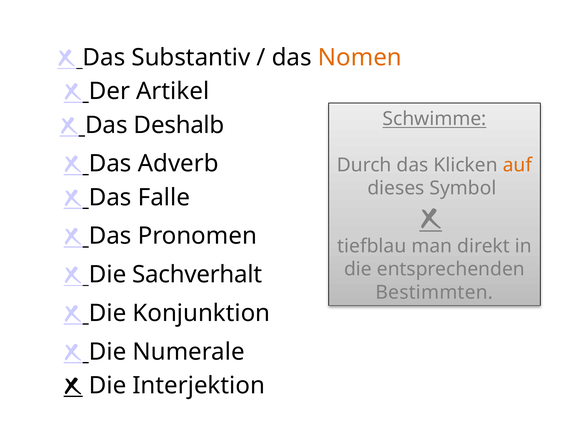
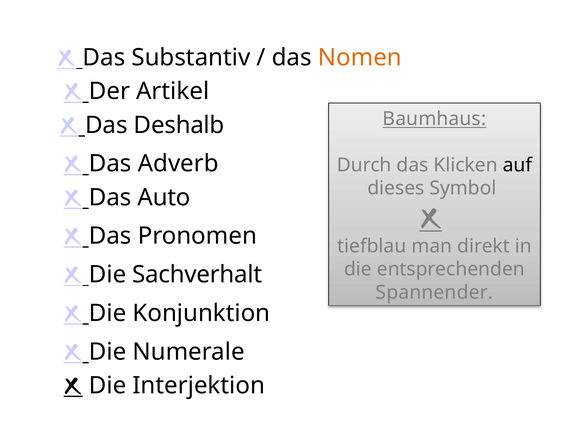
Schwimme: Schwimme -> Baumhaus
auf colour: orange -> black
Falle: Falle -> Auto
Bestimmten: Bestimmten -> Spannender
